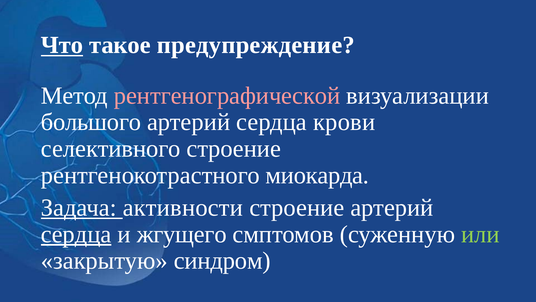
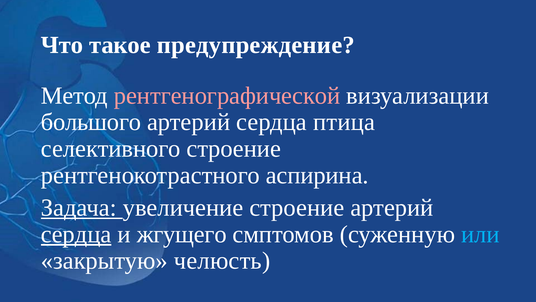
Что underline: present -> none
крови: крови -> птица
миокарда: миокарда -> аспирина
активности: активности -> увеличение
или colour: light green -> light blue
синдром: синдром -> челюсть
